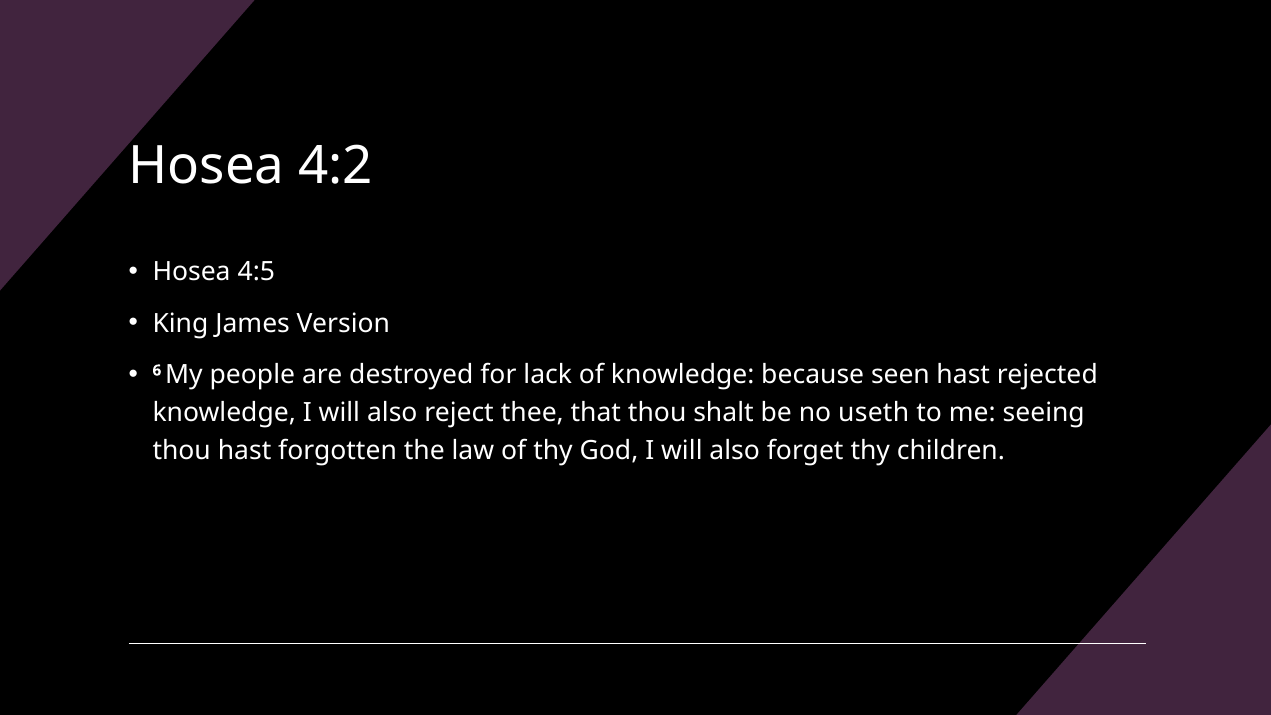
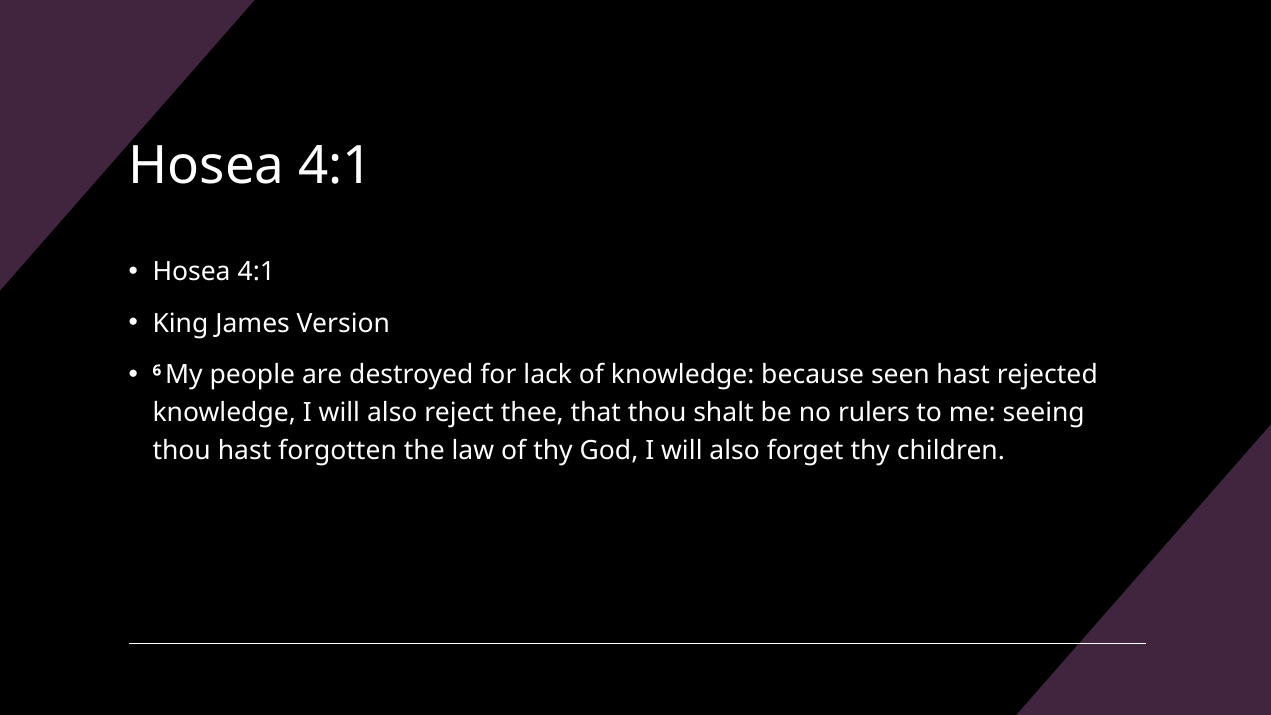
4:2 at (336, 166): 4:2 -> 4:1
4:5 at (256, 272): 4:5 -> 4:1
useth: useth -> rulers
